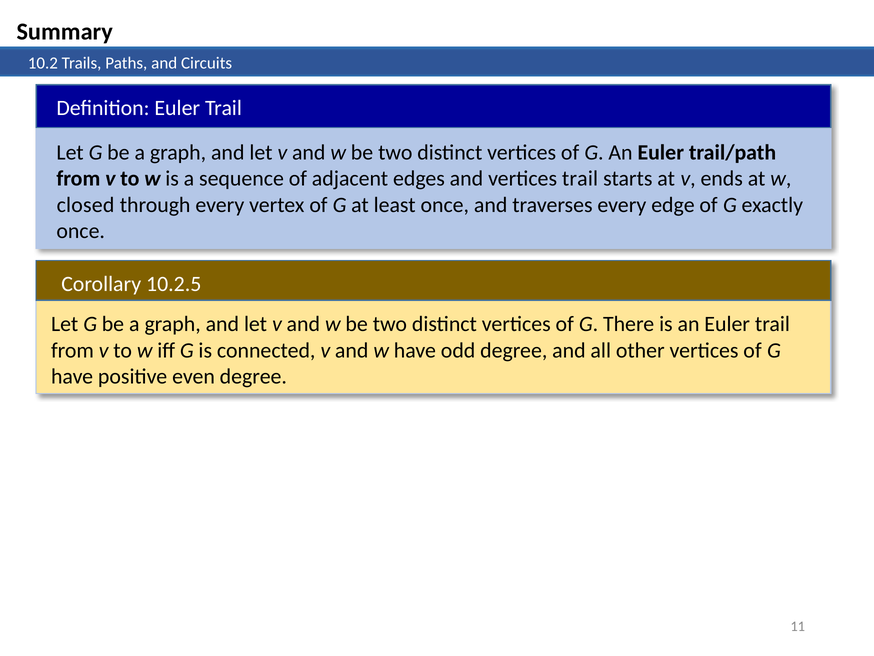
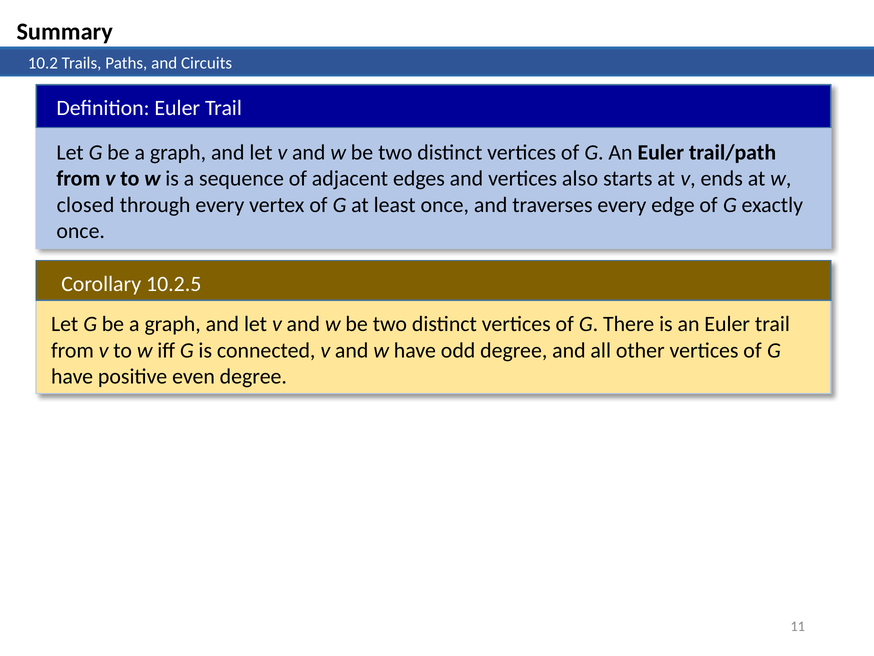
vertices trail: trail -> also
